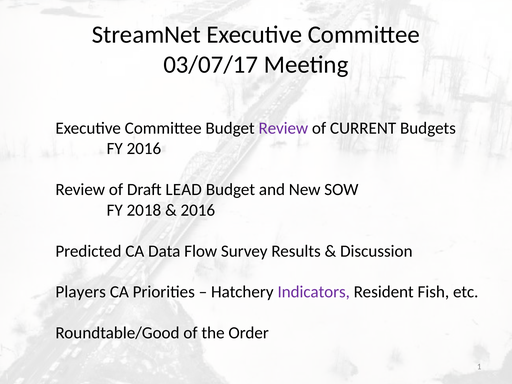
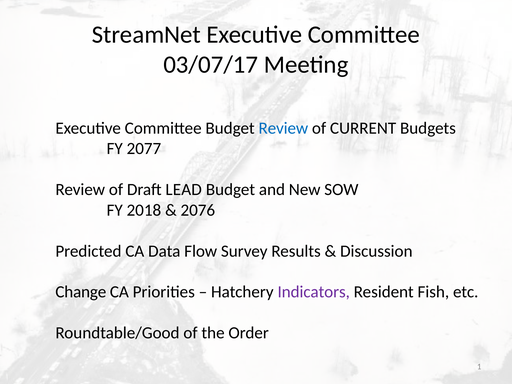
Review at (283, 128) colour: purple -> blue
FY 2016: 2016 -> 2077
2016 at (198, 210): 2016 -> 2076
Players: Players -> Change
